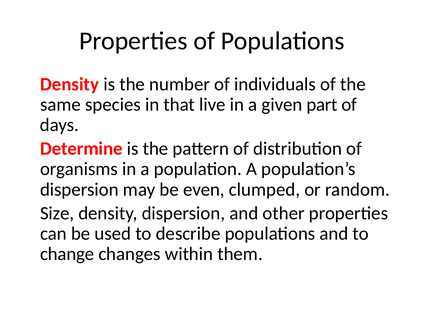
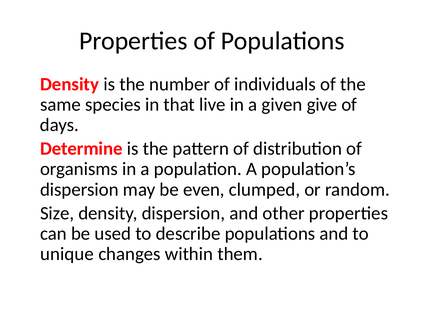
part: part -> give
change: change -> unique
